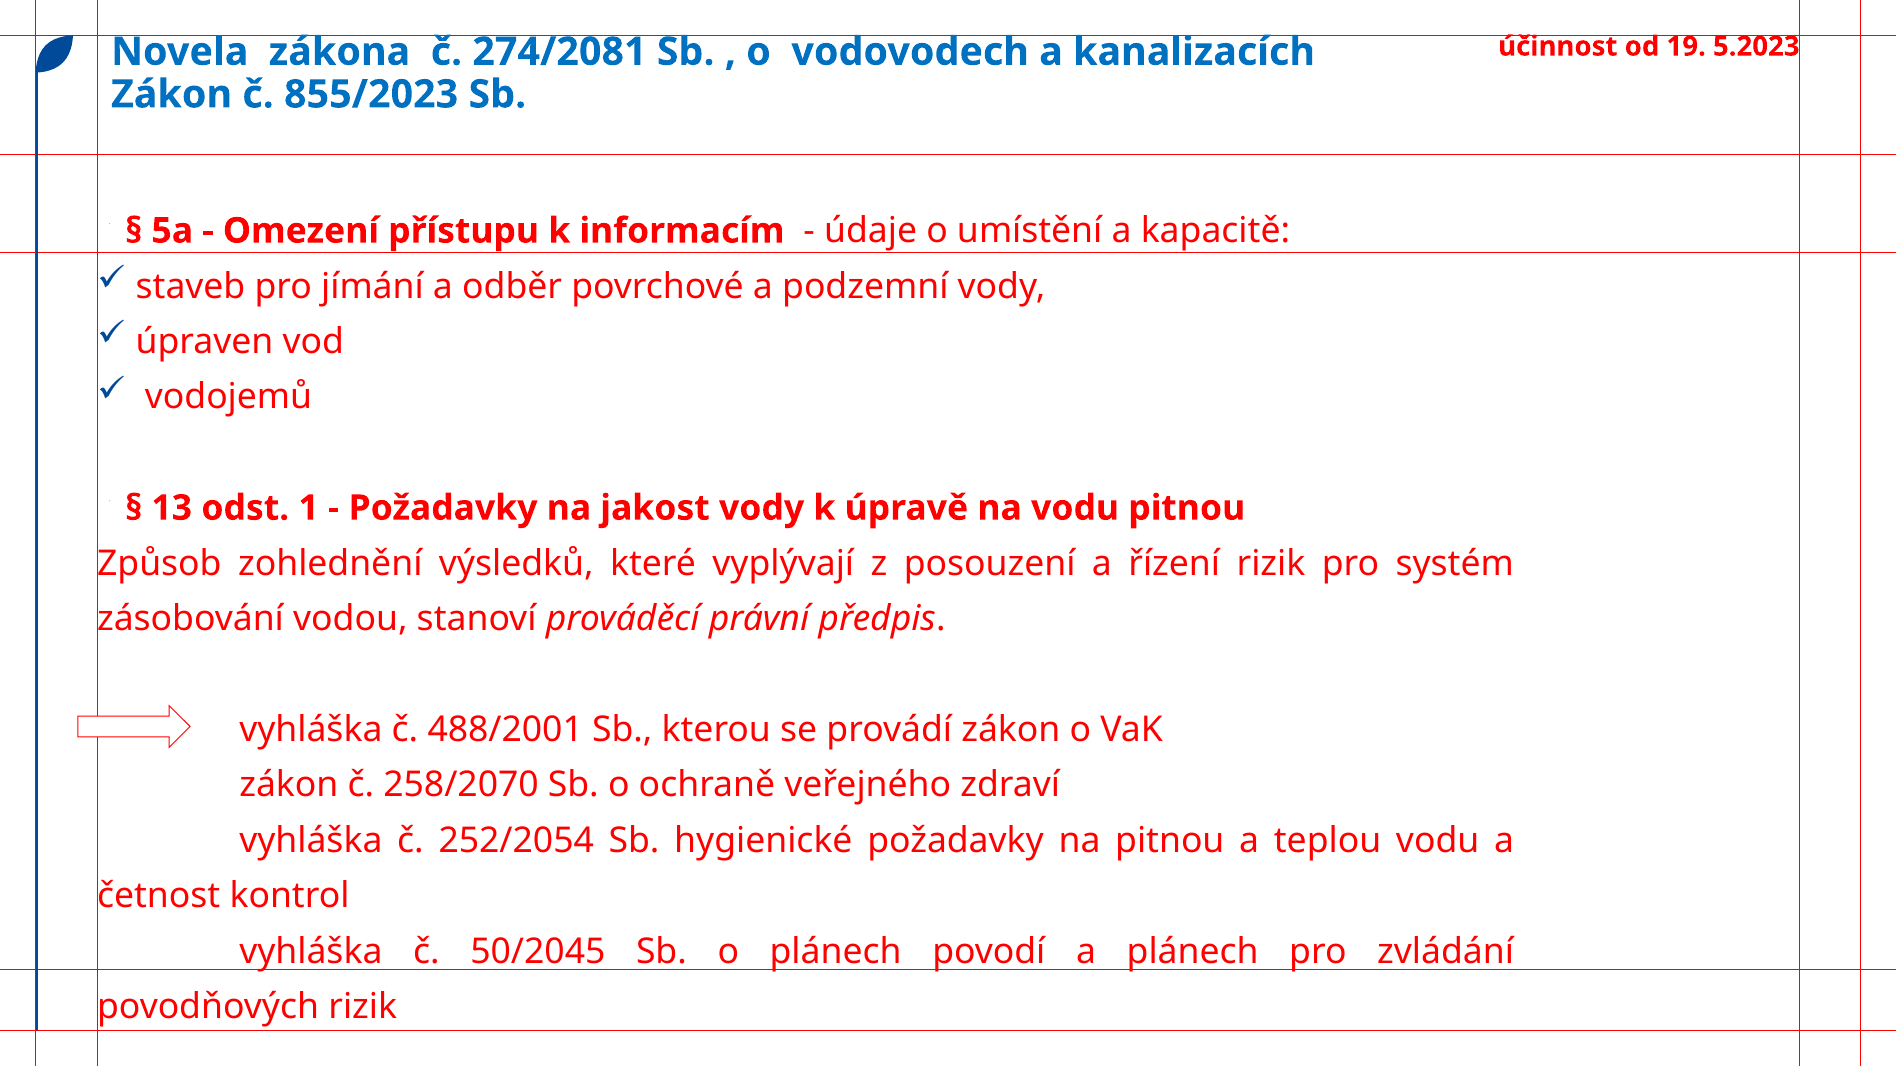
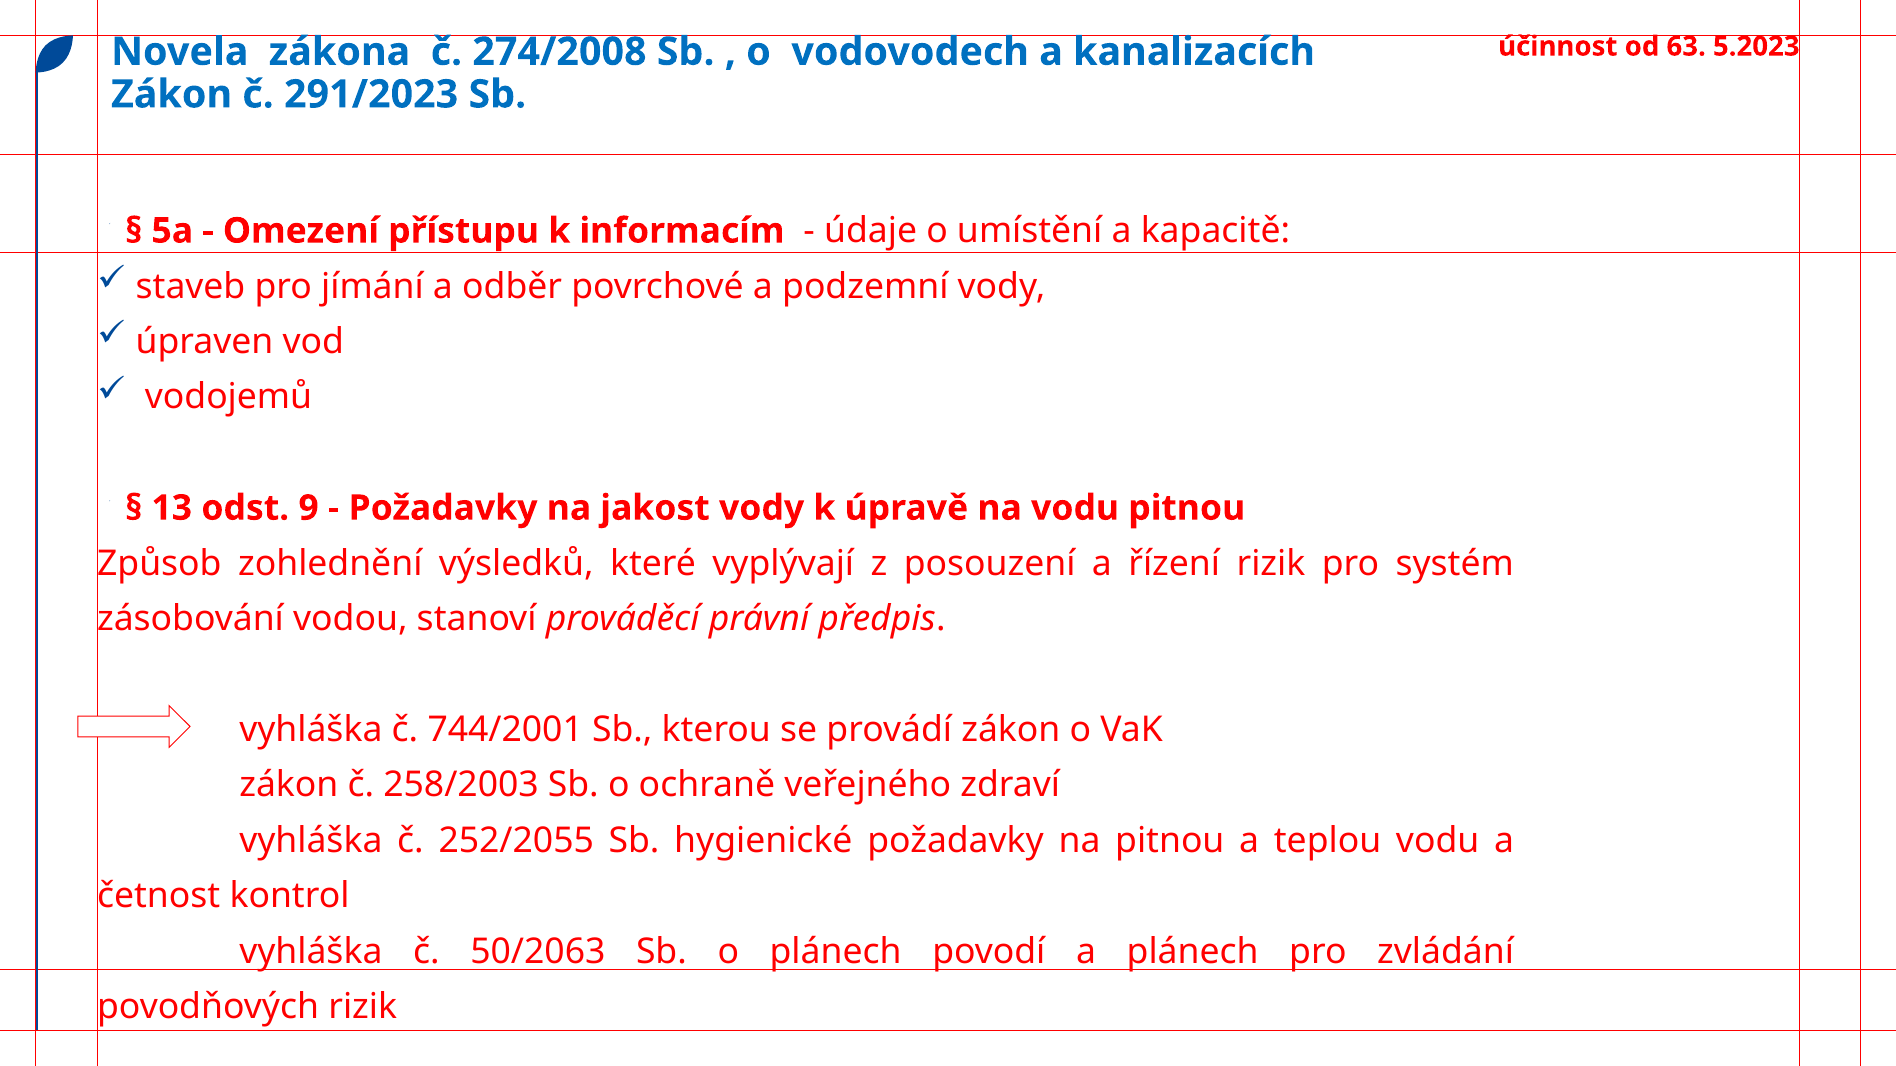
19: 19 -> 63
274/2081: 274/2081 -> 274/2008
855/2023: 855/2023 -> 291/2023
1: 1 -> 9
488/2001: 488/2001 -> 744/2001
258/2070: 258/2070 -> 258/2003
252/2054: 252/2054 -> 252/2055
50/2045: 50/2045 -> 50/2063
